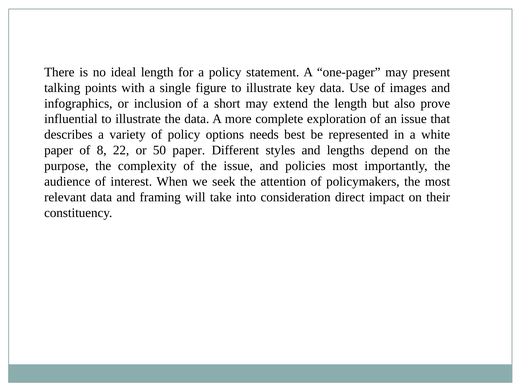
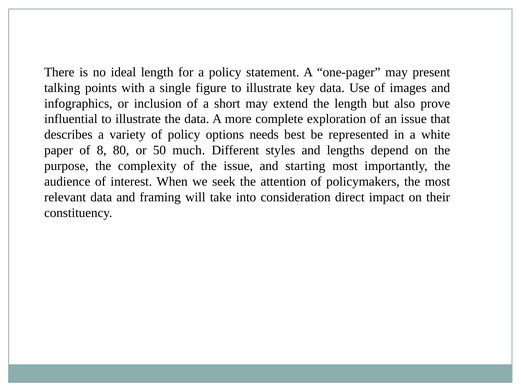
22: 22 -> 80
50 paper: paper -> much
policies: policies -> starting
